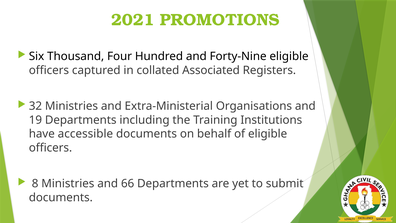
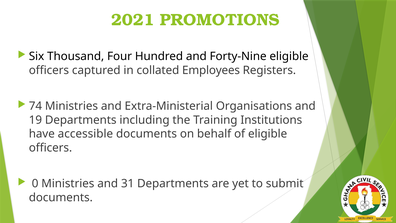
Associated: Associated -> Employees
32: 32 -> 74
8: 8 -> 0
66: 66 -> 31
